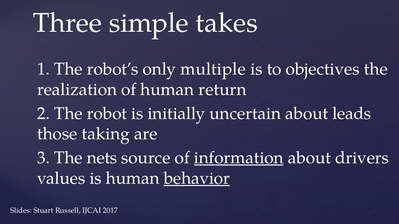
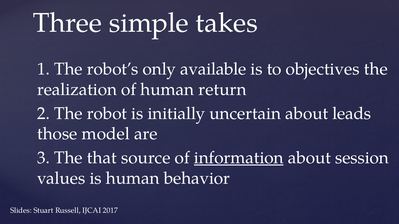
multiple: multiple -> available
taking: taking -> model
nets: nets -> that
drivers: drivers -> session
behavior underline: present -> none
